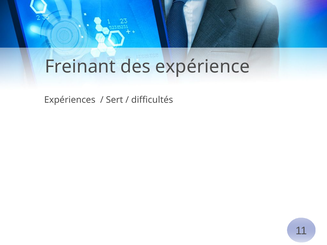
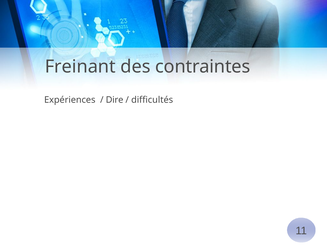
expérience: expérience -> contraintes
Sert: Sert -> Dire
